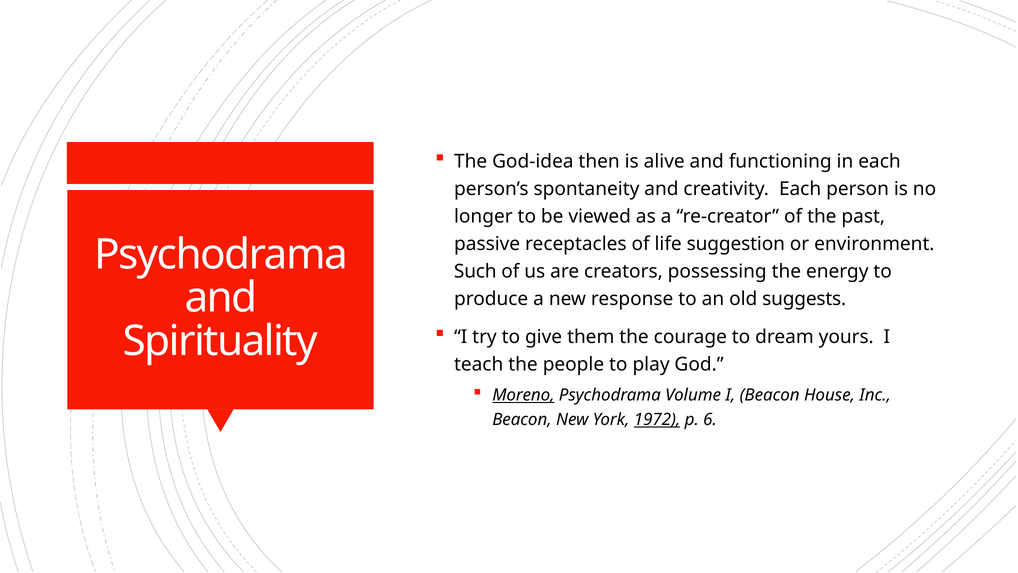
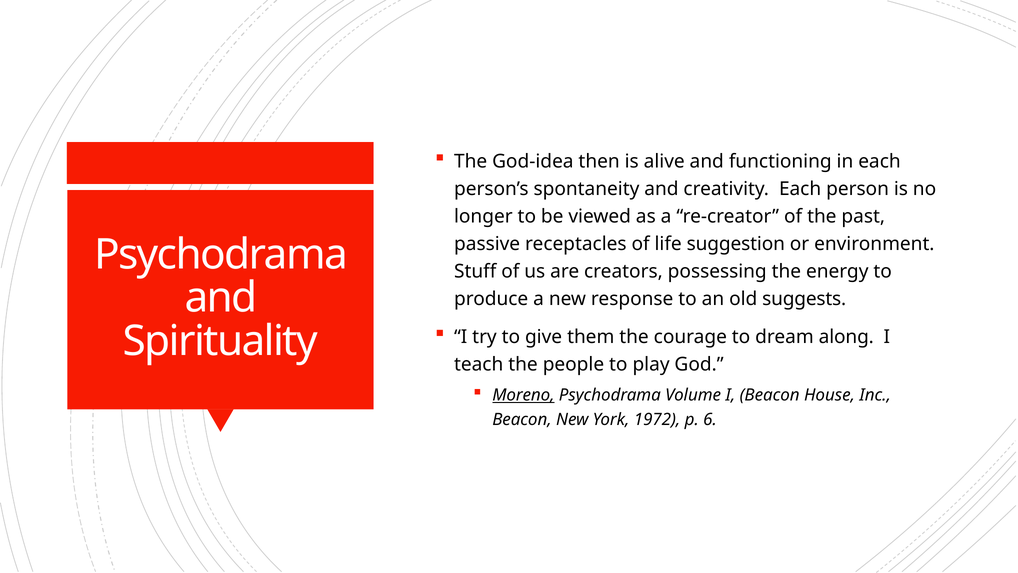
Such: Such -> Stuff
yours: yours -> along
1972 underline: present -> none
